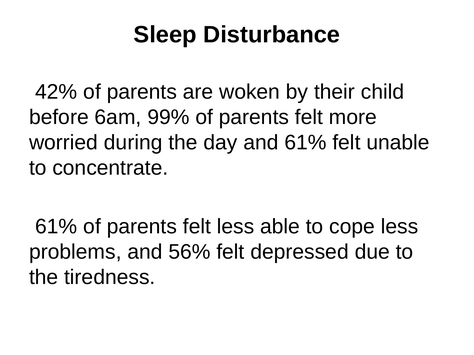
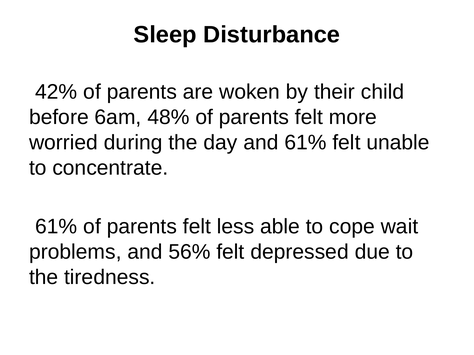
99%: 99% -> 48%
cope less: less -> wait
